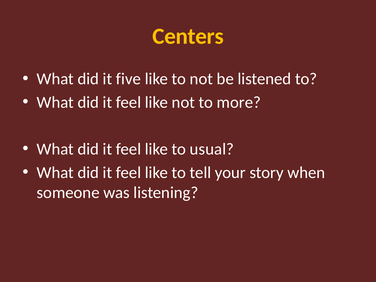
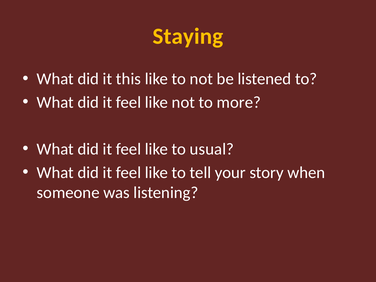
Centers: Centers -> Staying
five: five -> this
